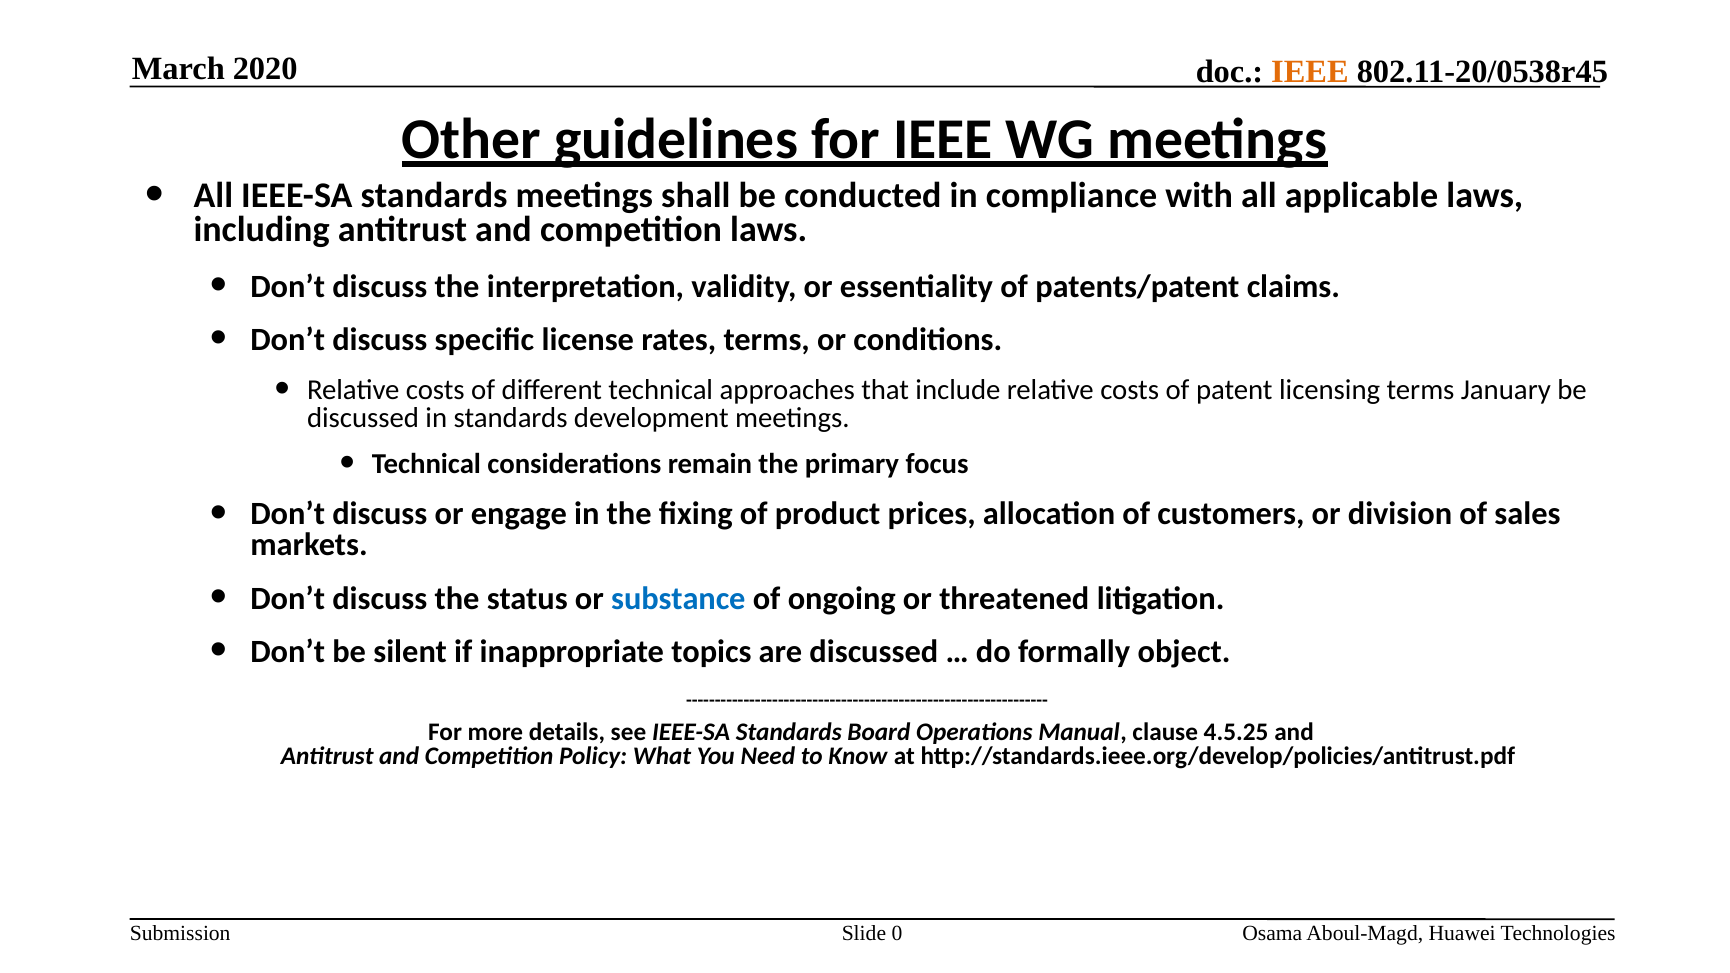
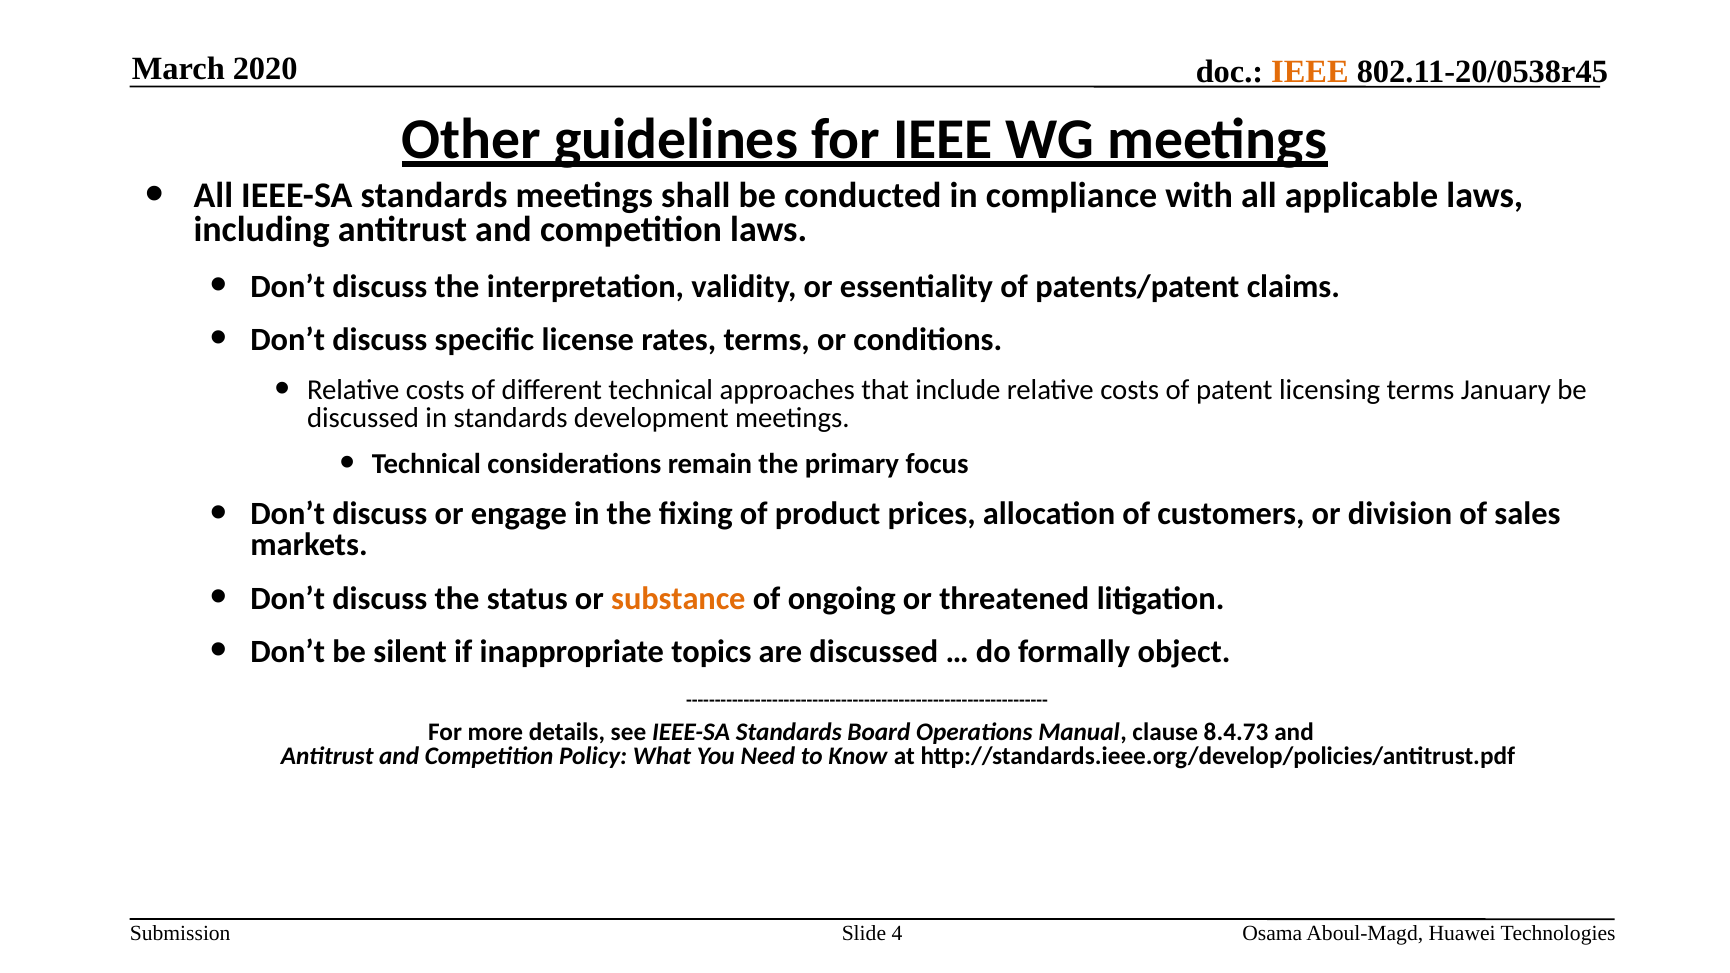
substance colour: blue -> orange
4.5.25: 4.5.25 -> 8.4.73
0: 0 -> 4
